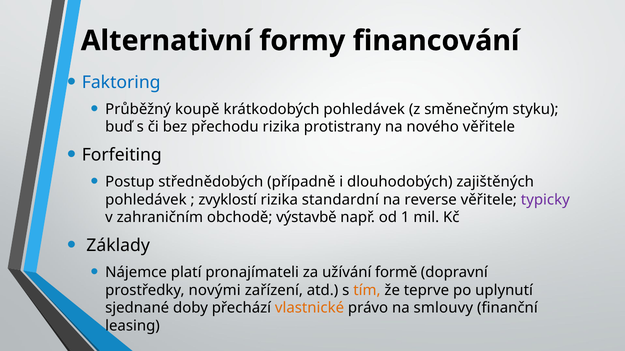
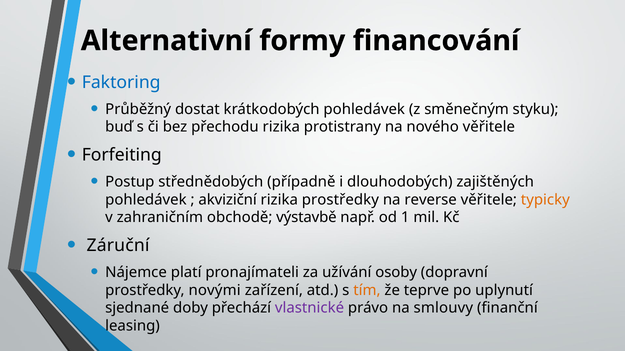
koupě: koupě -> dostat
zvyklostí: zvyklostí -> akviziční
rizika standardní: standardní -> prostředky
typicky colour: purple -> orange
Základy: Základy -> Záruční
formě: formě -> osoby
vlastnické colour: orange -> purple
